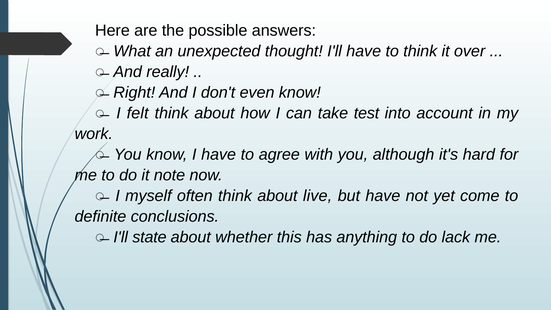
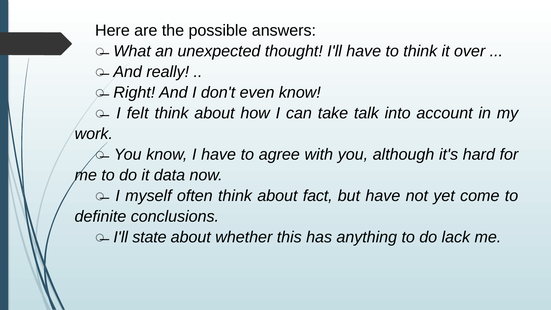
test: test -> talk
note: note -> data
live: live -> fact
